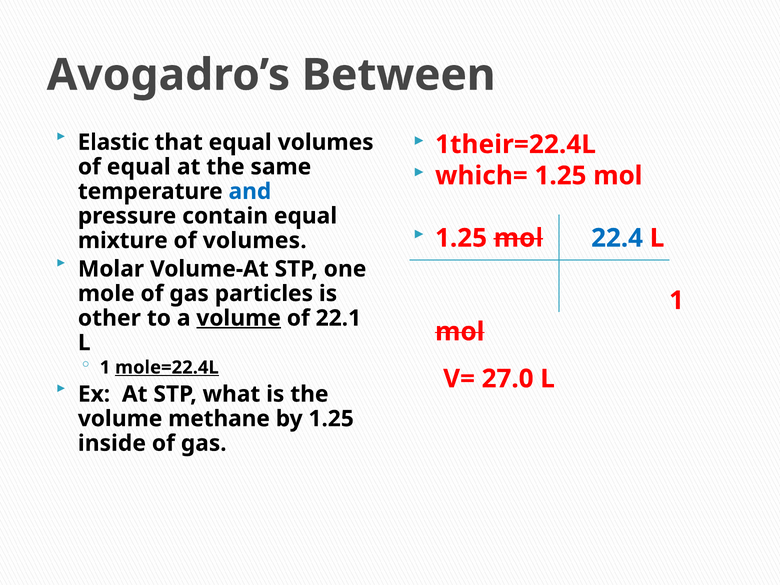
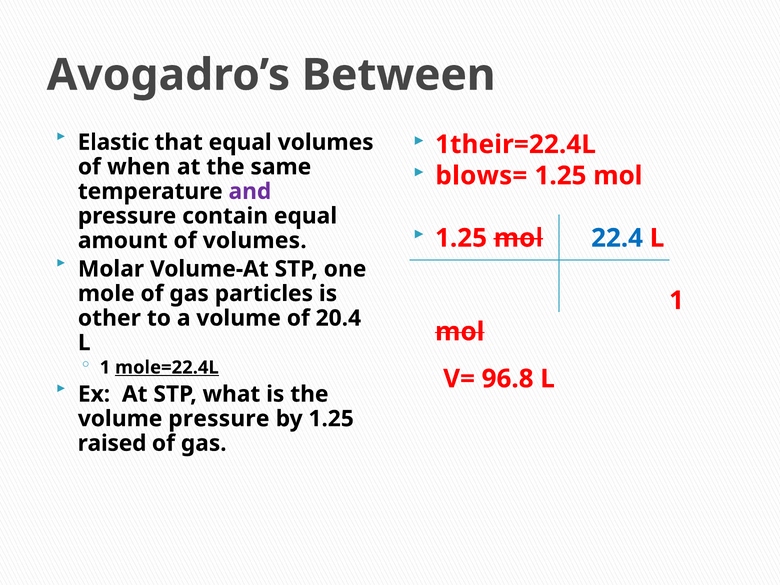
of equal: equal -> when
which=: which= -> blows=
and colour: blue -> purple
mixture: mixture -> amount
volume at (239, 318) underline: present -> none
22.1: 22.1 -> 20.4
27.0: 27.0 -> 96.8
volume methane: methane -> pressure
inside: inside -> raised
